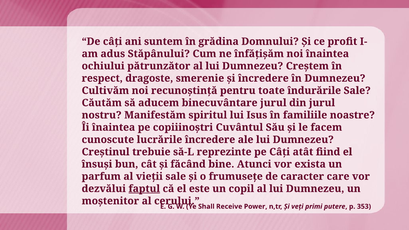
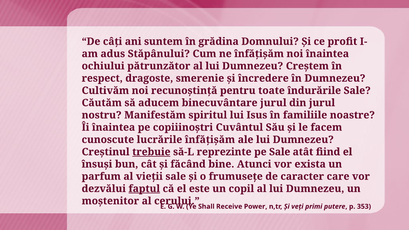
lucrările încredere: încredere -> înfățișăm
trebuie underline: none -> present
pe Câți: Câți -> Sale
